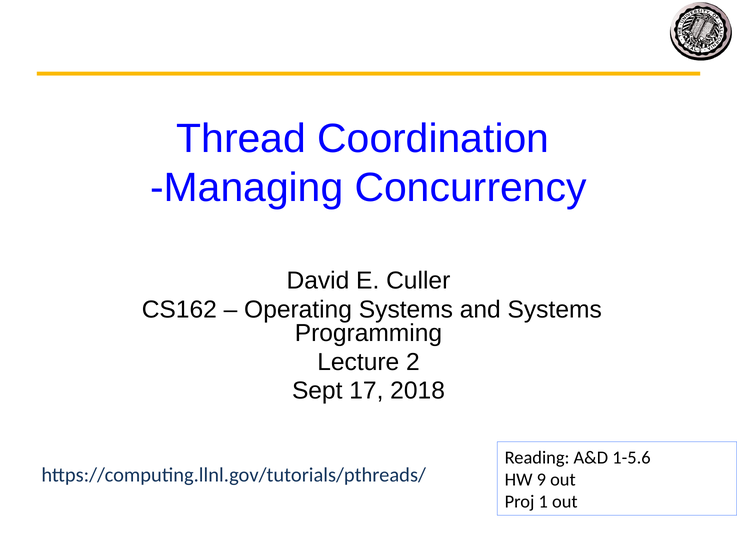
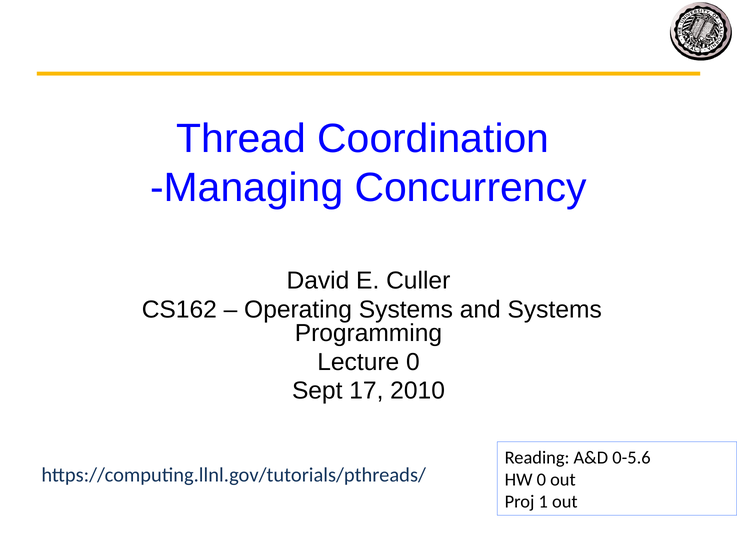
Lecture 2: 2 -> 0
2018: 2018 -> 2010
1-5.6: 1-5.6 -> 0-5.6
HW 9: 9 -> 0
